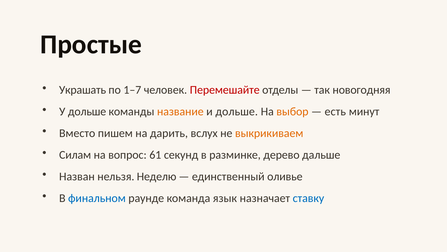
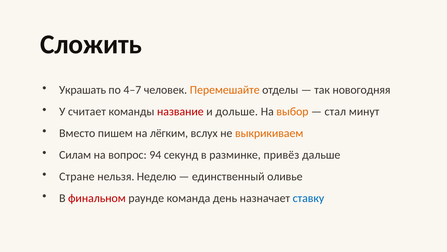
Простые: Простые -> Сложить
1–7: 1–7 -> 4–7
Перемешайте colour: red -> orange
У дольше: дольше -> считает
название colour: orange -> red
есть: есть -> стал
дарить: дарить -> лёгким
61: 61 -> 94
дерево: дерево -> привёз
Назван: Назван -> Стране
финальном colour: blue -> red
язык: язык -> день
